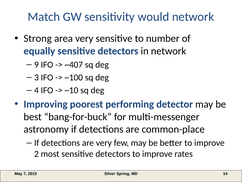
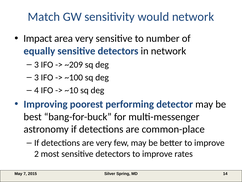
Strong: Strong -> Impact
9 at (36, 64): 9 -> 3
~407: ~407 -> ~209
